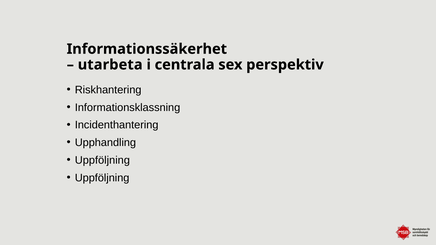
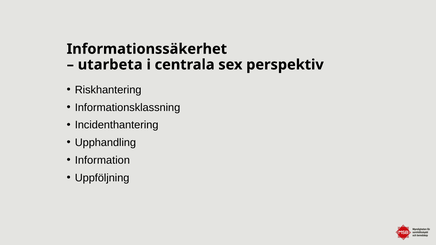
Uppföljning at (102, 160): Uppföljning -> Information
